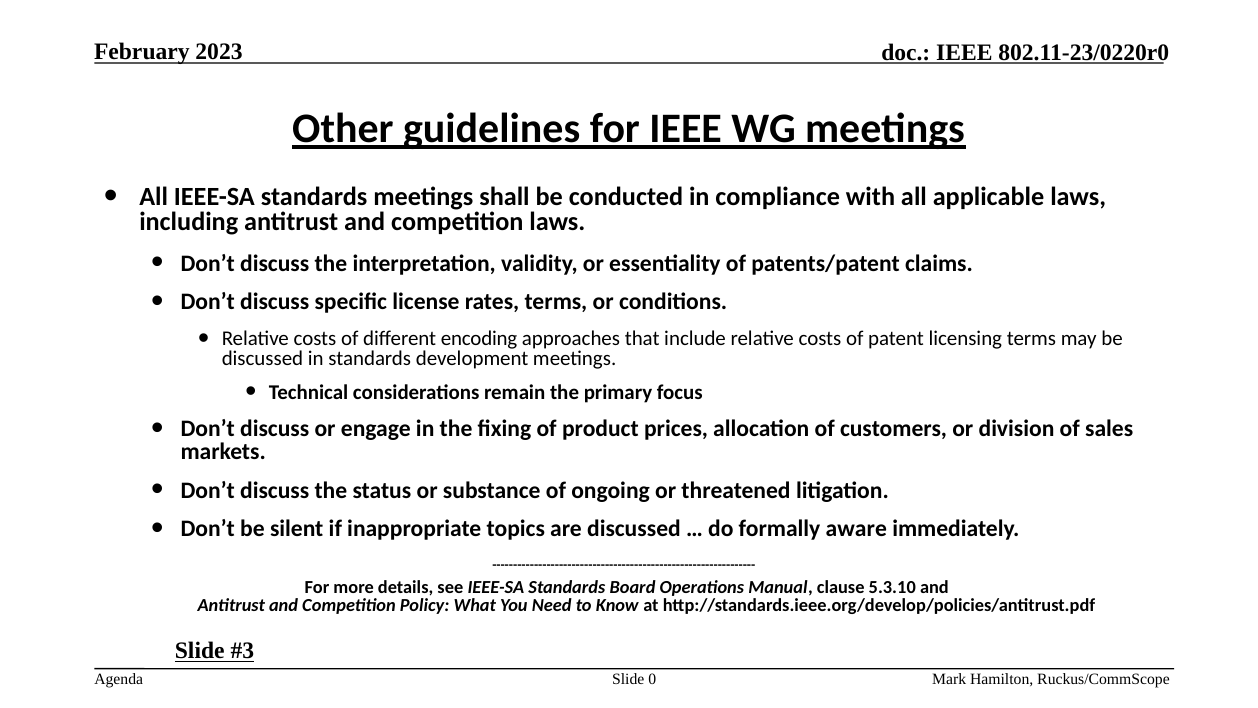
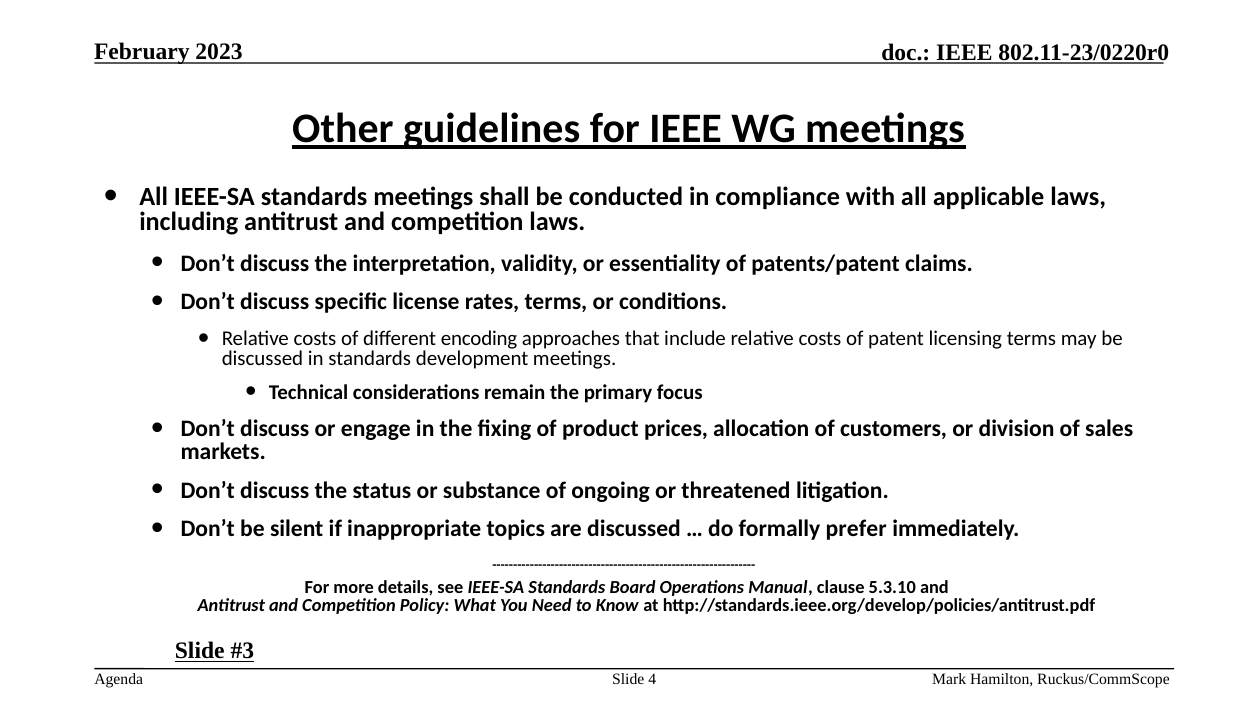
aware: aware -> prefer
0: 0 -> 4
